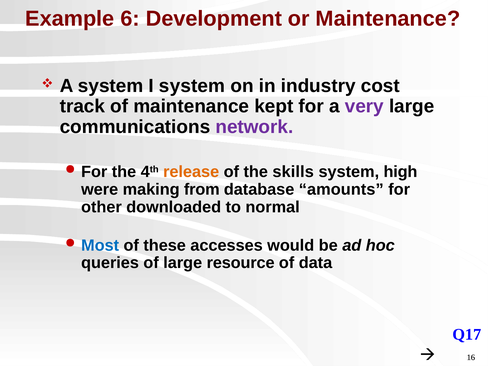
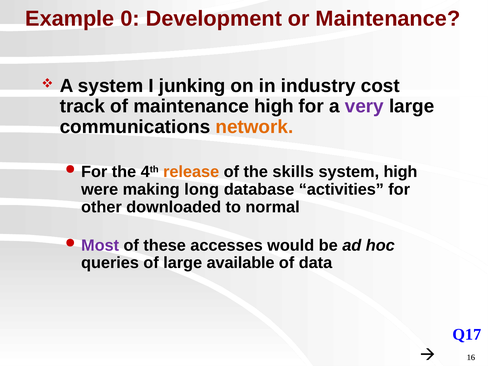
6: 6 -> 0
I system: system -> junking
maintenance kept: kept -> high
network colour: purple -> orange
from: from -> long
amounts: amounts -> activities
Most colour: blue -> purple
resource: resource -> available
